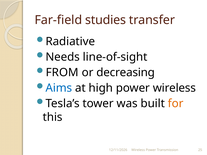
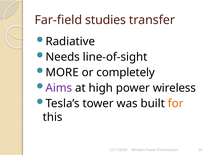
FROM: FROM -> MORE
decreasing: decreasing -> completely
Aims colour: blue -> purple
